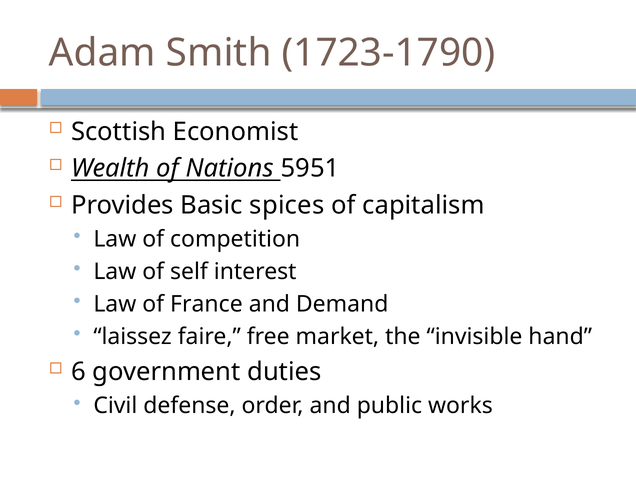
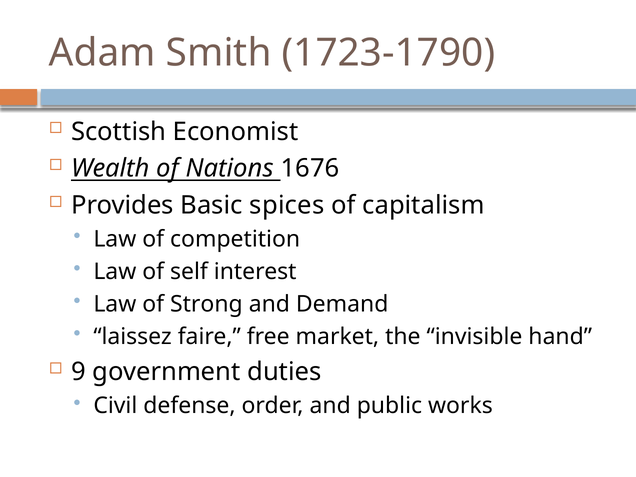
5951: 5951 -> 1676
France: France -> Strong
6: 6 -> 9
